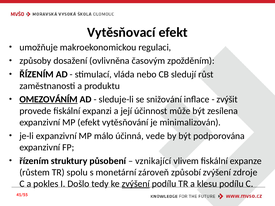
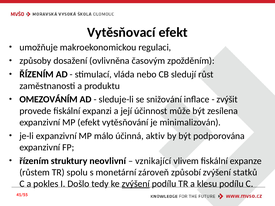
OMEZOVÁNÍM underline: present -> none
vede: vede -> aktiv
působení: působení -> neovlivní
zdroje: zdroje -> statků
